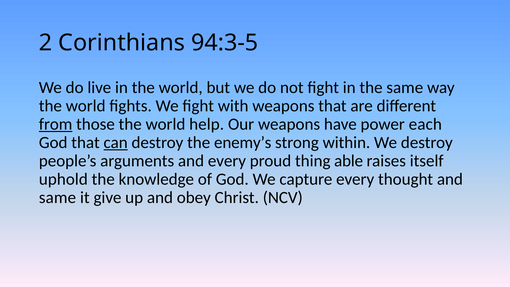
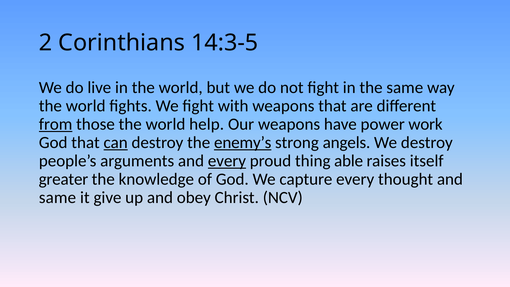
94:3-5: 94:3-5 -> 14:3-5
each: each -> work
enemy’s underline: none -> present
within: within -> angels
every at (227, 161) underline: none -> present
uphold: uphold -> greater
